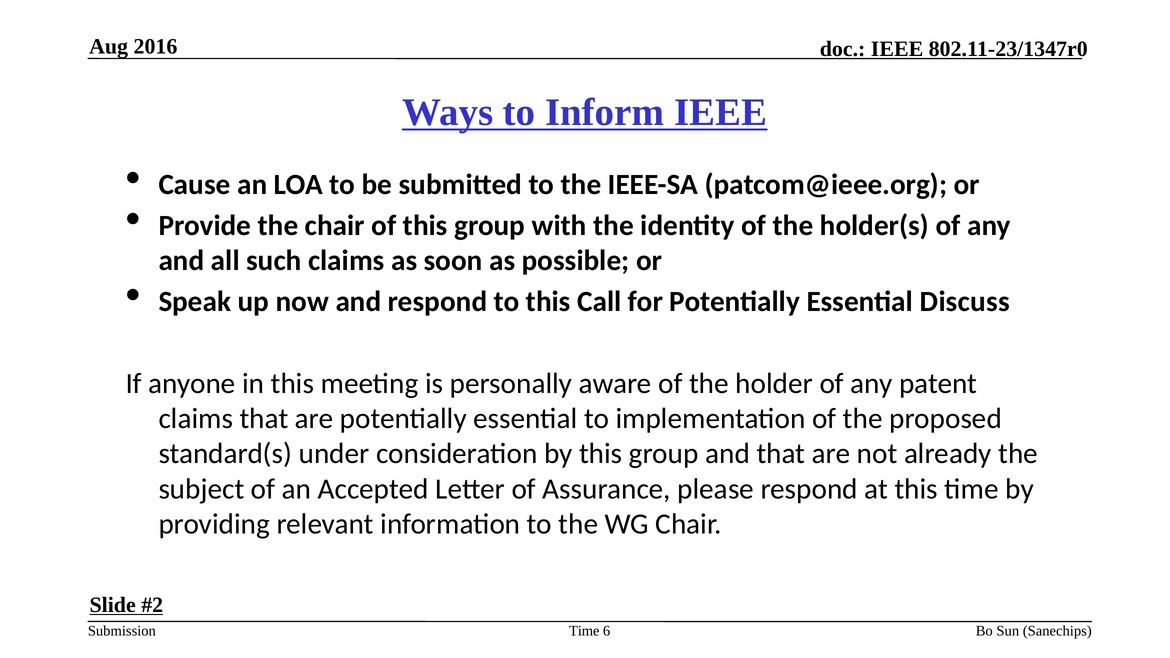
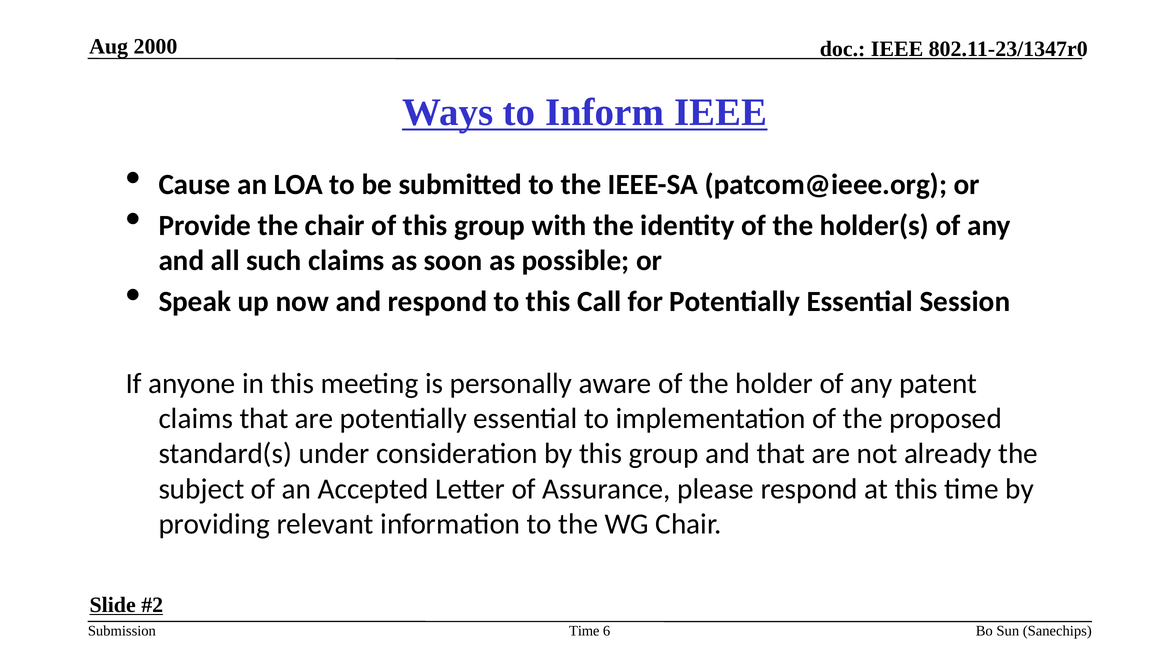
2016: 2016 -> 2000
Discuss: Discuss -> Session
